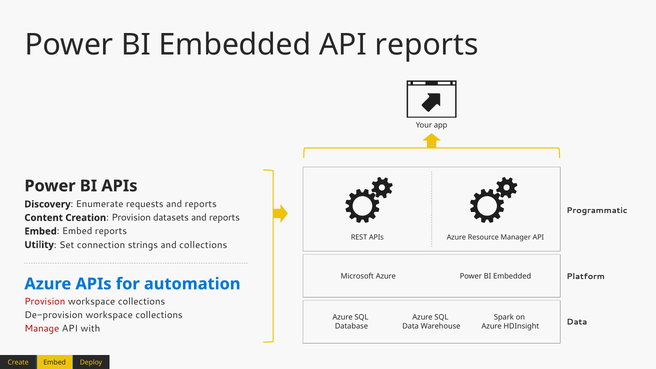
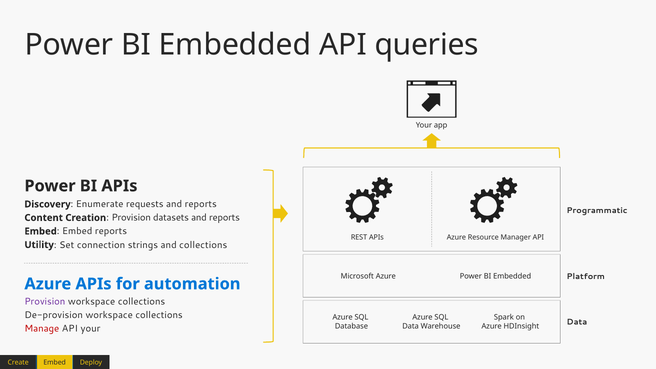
API reports: reports -> queries
Provision at (45, 302) colour: red -> purple
with at (90, 329): with -> your
